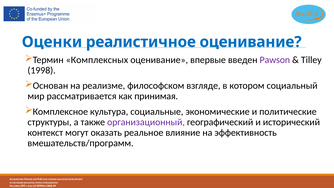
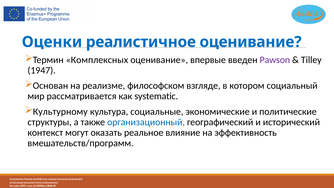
1998: 1998 -> 1947
принимая: принимая -> systematic
Комплексное: Комплексное -> Культурному
организационный colour: purple -> blue
